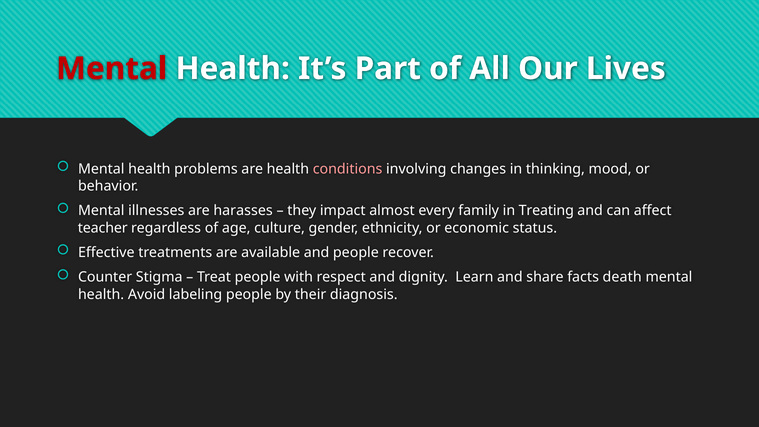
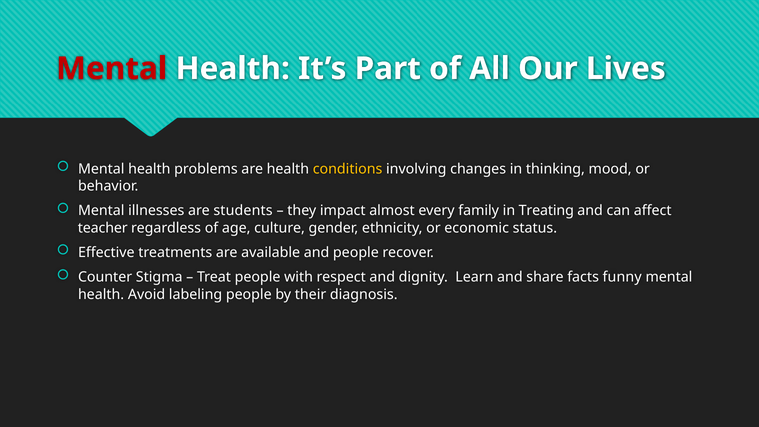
conditions colour: pink -> yellow
harasses: harasses -> students
death: death -> funny
